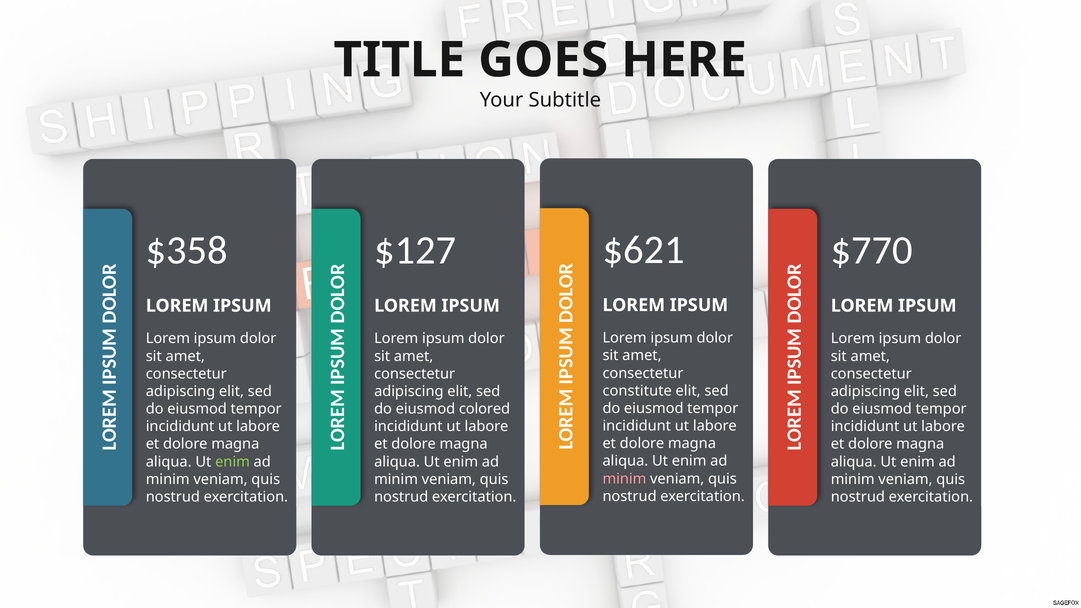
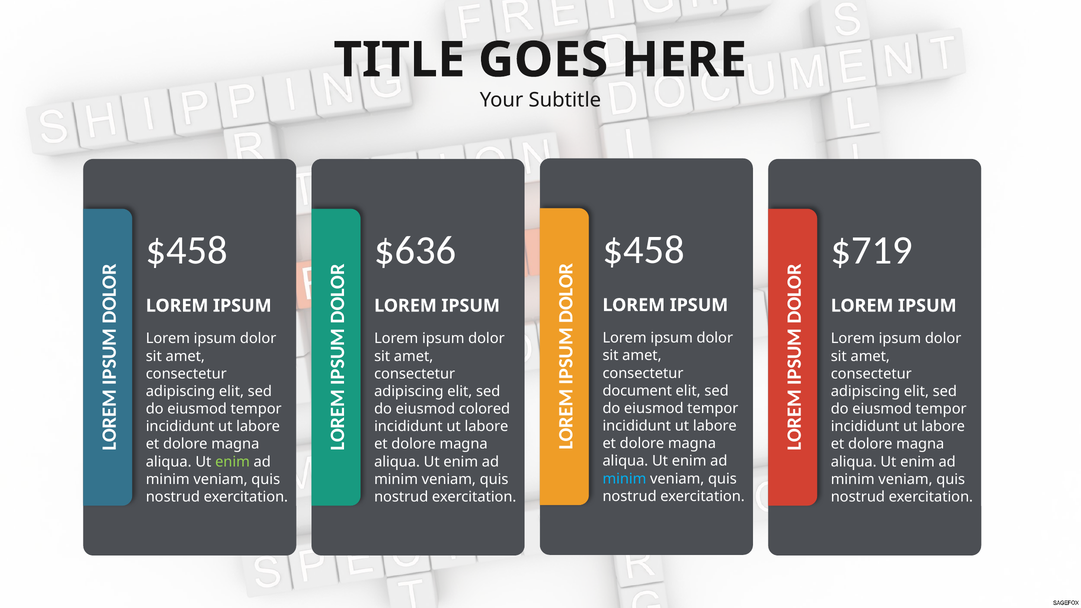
$621 at (644, 250): $621 -> $458
$358 at (187, 251): $358 -> $458
$127: $127 -> $636
$770: $770 -> $719
constitute: constitute -> document
minim at (624, 479) colour: pink -> light blue
